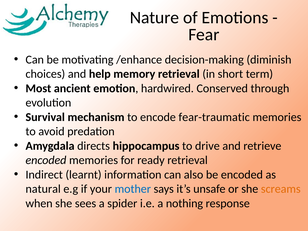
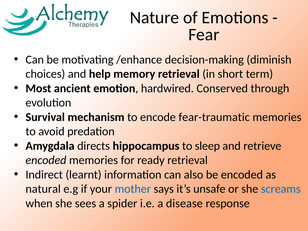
drive: drive -> sleep
screams colour: orange -> blue
nothing: nothing -> disease
